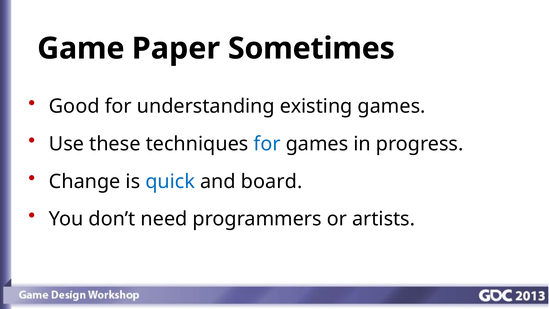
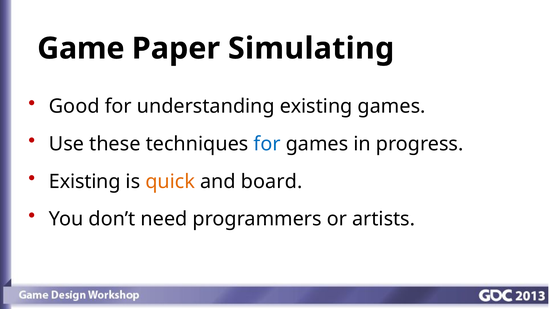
Sometimes: Sometimes -> Simulating
Change at (85, 181): Change -> Existing
quick colour: blue -> orange
